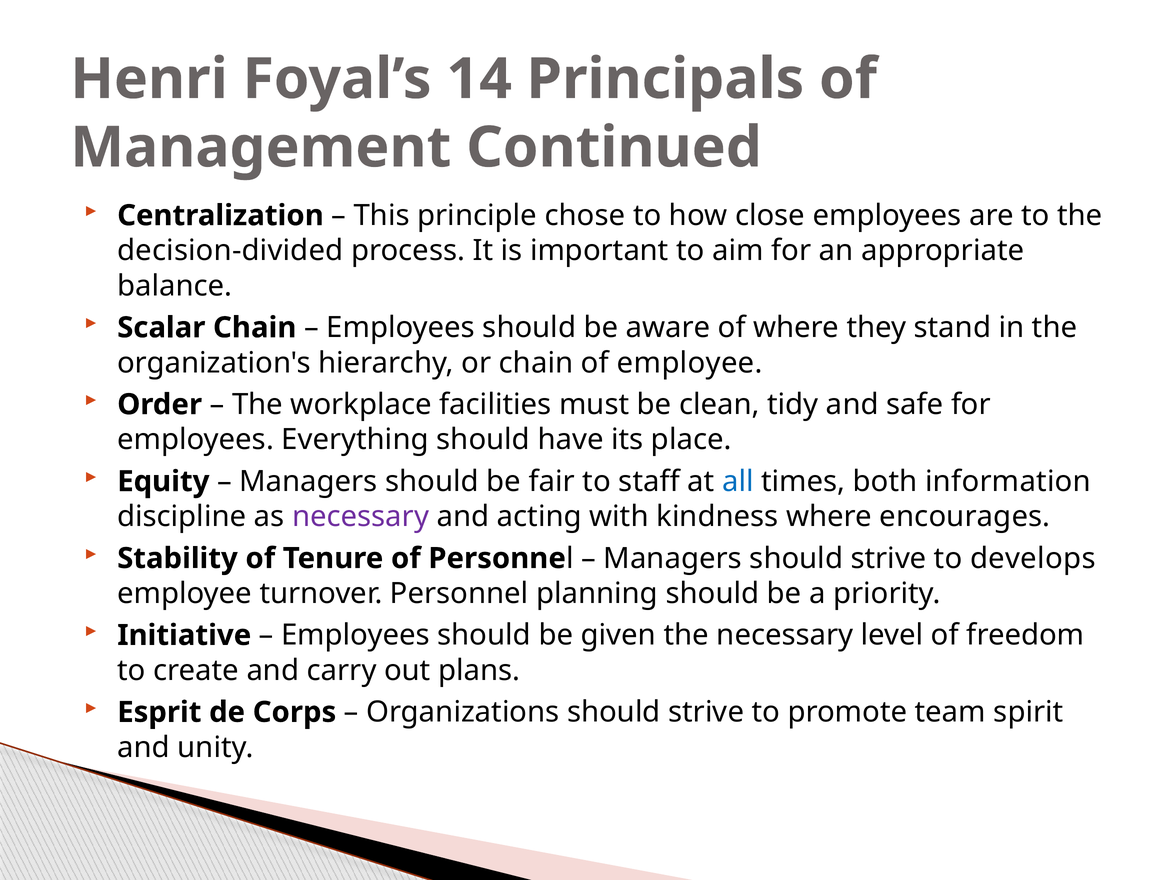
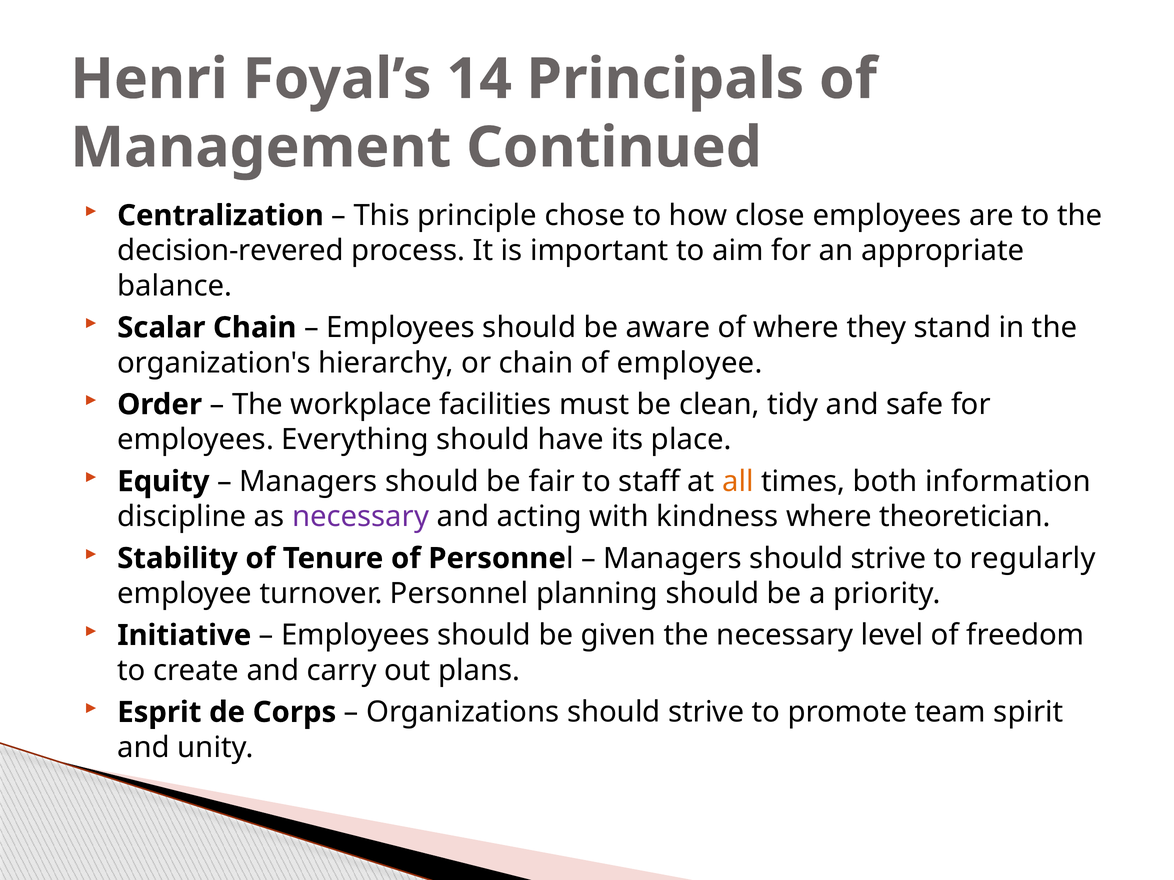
decision-divided: decision-divided -> decision-revered
all colour: blue -> orange
encourages: encourages -> theoretician
develops: develops -> regularly
